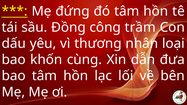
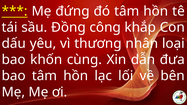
trầm: trầm -> khắp
